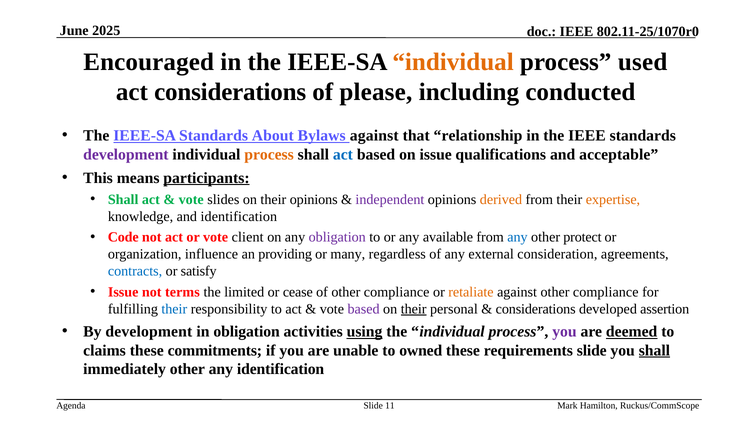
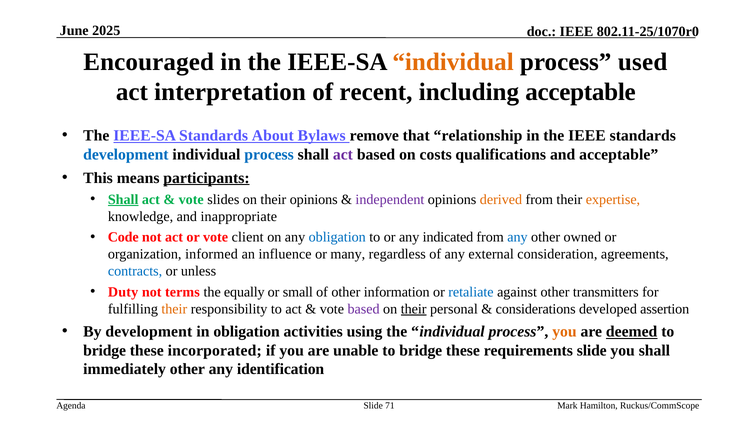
act considerations: considerations -> interpretation
please: please -> recent
including conducted: conducted -> acceptable
Bylaws against: against -> remove
development at (126, 154) colour: purple -> blue
process at (269, 154) colour: orange -> blue
act at (343, 154) colour: blue -> purple
on issue: issue -> costs
Shall at (123, 200) underline: none -> present
and identification: identification -> inappropriate
obligation at (337, 237) colour: purple -> blue
available: available -> indicated
protect: protect -> owned
influence: influence -> informed
providing: providing -> influence
satisfy: satisfy -> unless
Issue at (123, 292): Issue -> Duty
limited: limited -> equally
cease: cease -> small
of other compliance: compliance -> information
retaliate colour: orange -> blue
against other compliance: compliance -> transmitters
their at (174, 309) colour: blue -> orange
using underline: present -> none
you at (564, 332) colour: purple -> orange
claims at (105, 350): claims -> bridge
commitments: commitments -> incorporated
unable to owned: owned -> bridge
shall at (654, 350) underline: present -> none
11: 11 -> 71
